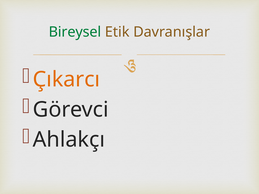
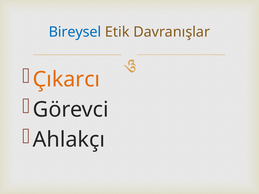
Bireysel colour: green -> blue
